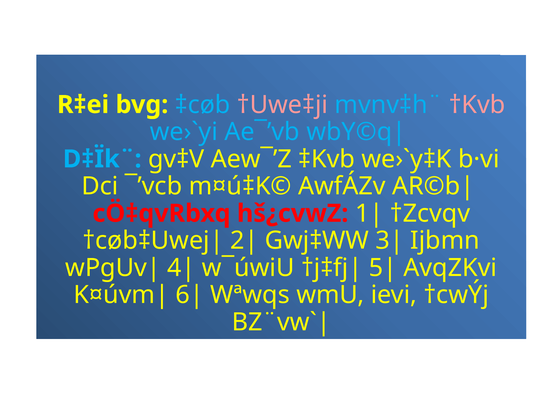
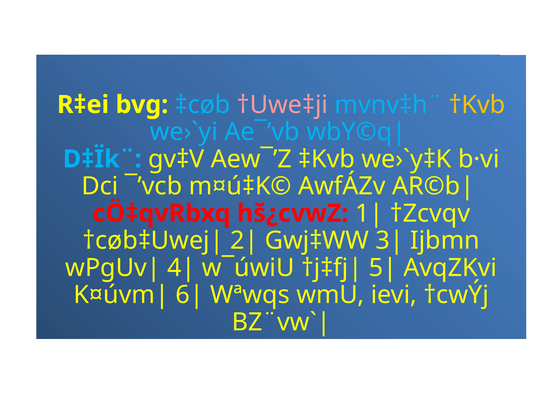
†Kvb colour: pink -> yellow
